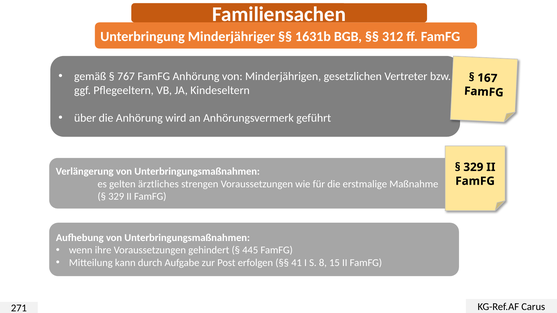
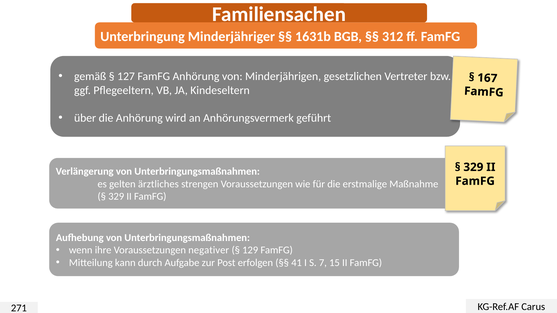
767: 767 -> 127
gehindert: gehindert -> negativer
445: 445 -> 129
8: 8 -> 7
